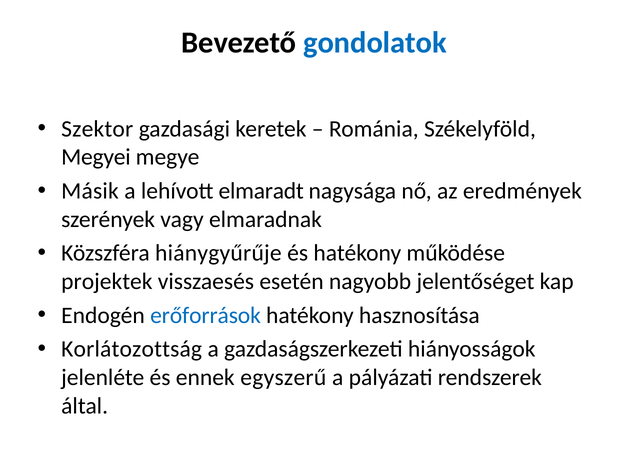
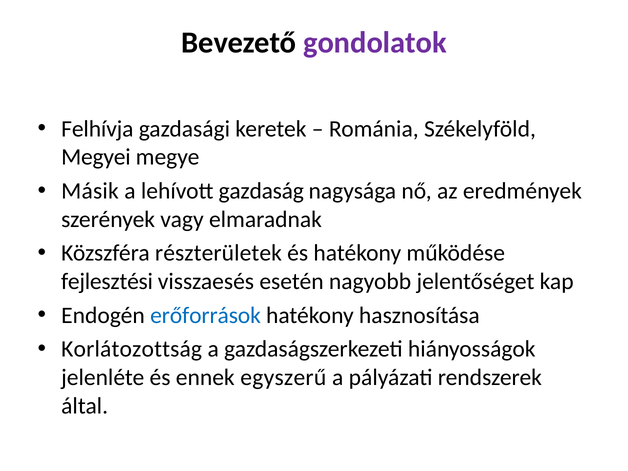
gondolatok colour: blue -> purple
Szektor: Szektor -> Felhívja
elmaradt: elmaradt -> gazdaság
hiánygyűrűje: hiánygyűrűje -> részterületek
projektek: projektek -> fejlesztési
